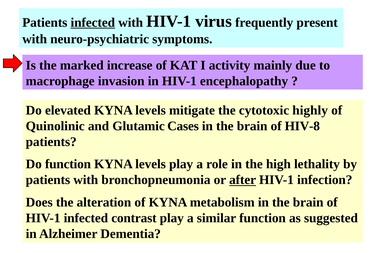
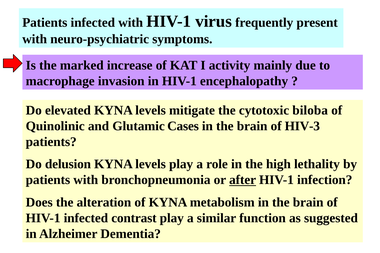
infected at (93, 23) underline: present -> none
highly: highly -> biloba
HIV-8: HIV-8 -> HIV-3
Do function: function -> delusion
